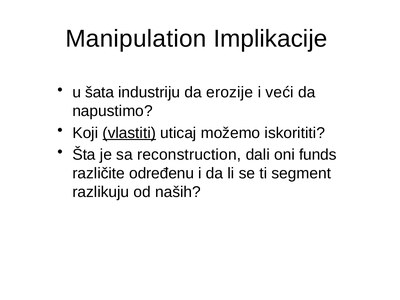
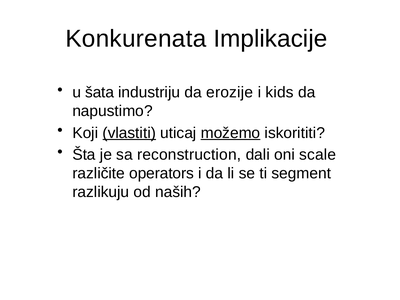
Manipulation: Manipulation -> Konkurenata
veći: veći -> kids
možemo underline: none -> present
funds: funds -> scale
određenu: određenu -> operators
